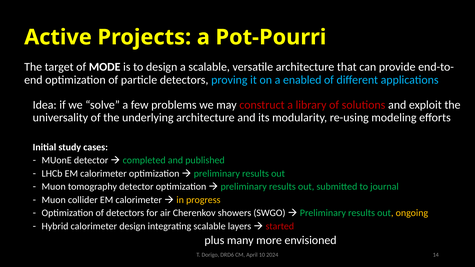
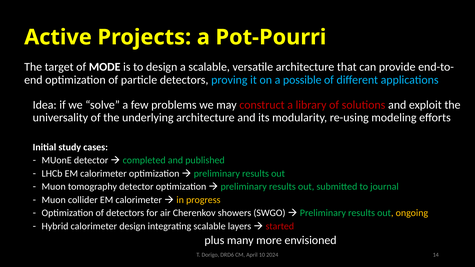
enabled: enabled -> possible
